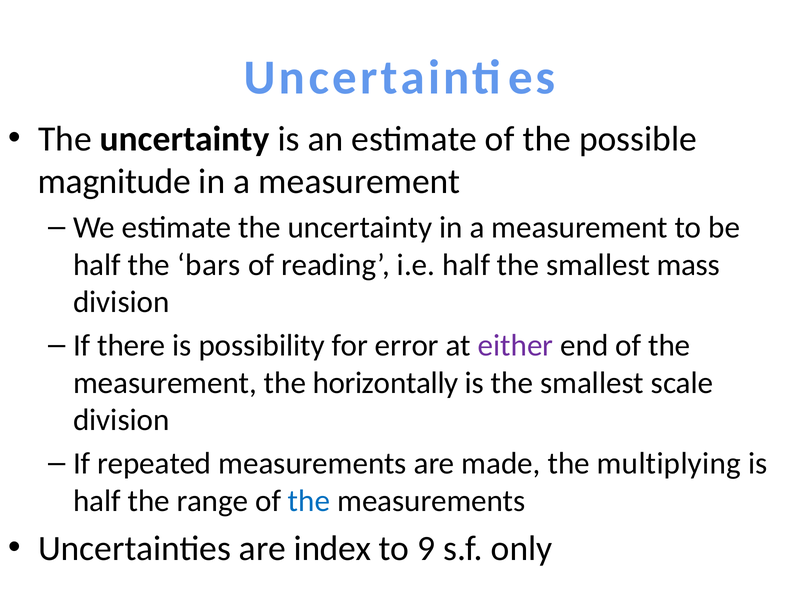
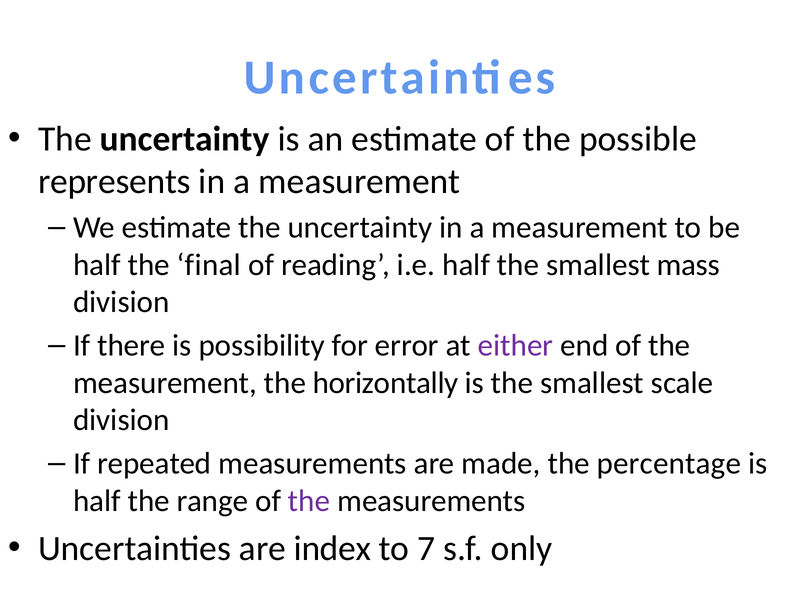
magnitude: magnitude -> represents
bars: bars -> final
multiplying: multiplying -> percentage
the at (309, 501) colour: blue -> purple
9: 9 -> 7
